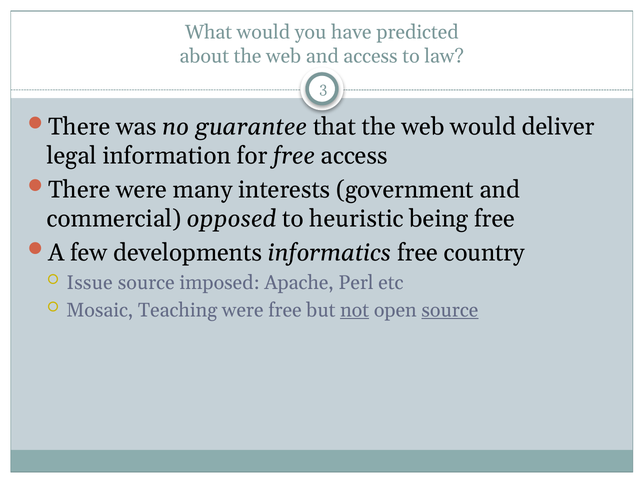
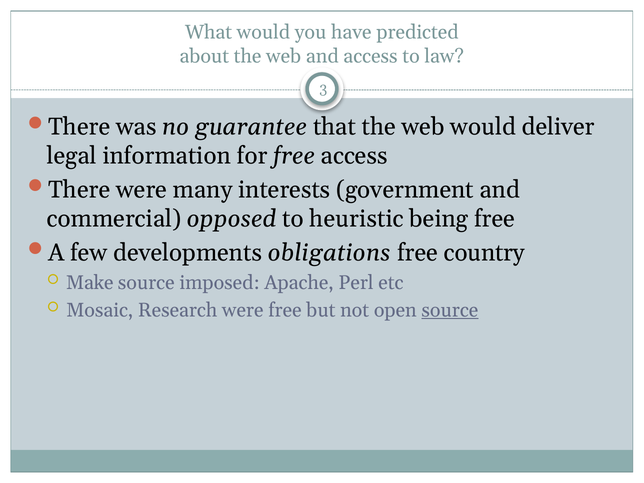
informatics: informatics -> obligations
Issue: Issue -> Make
Teaching: Teaching -> Research
not underline: present -> none
